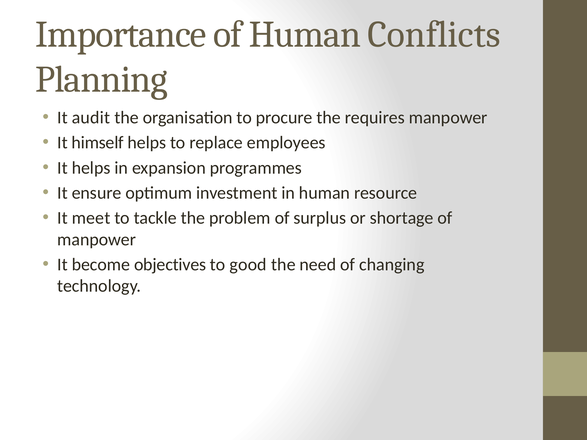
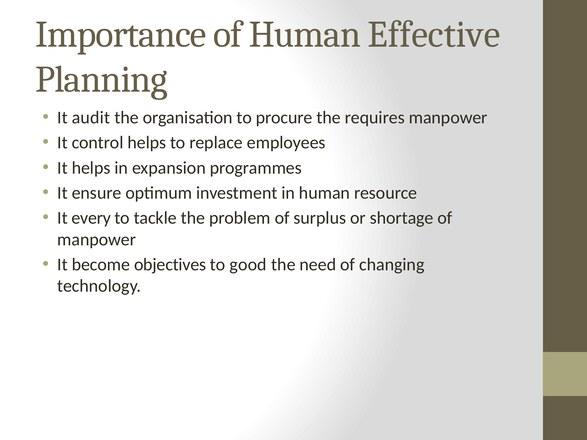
Conflicts: Conflicts -> Effective
himself: himself -> control
meet: meet -> every
